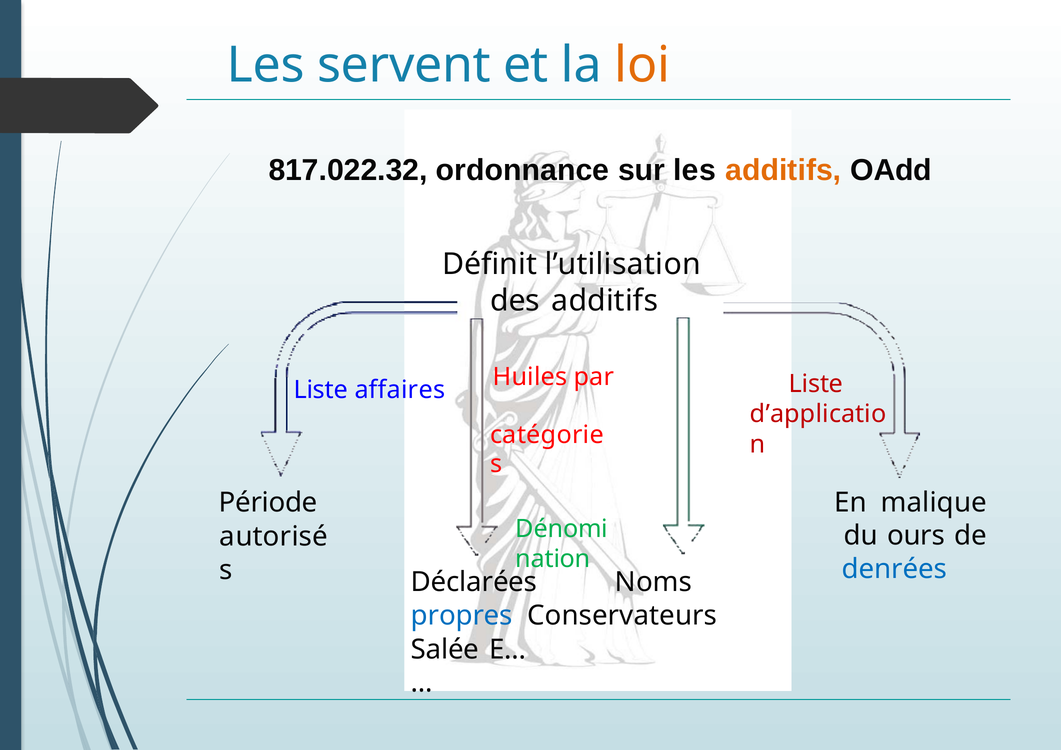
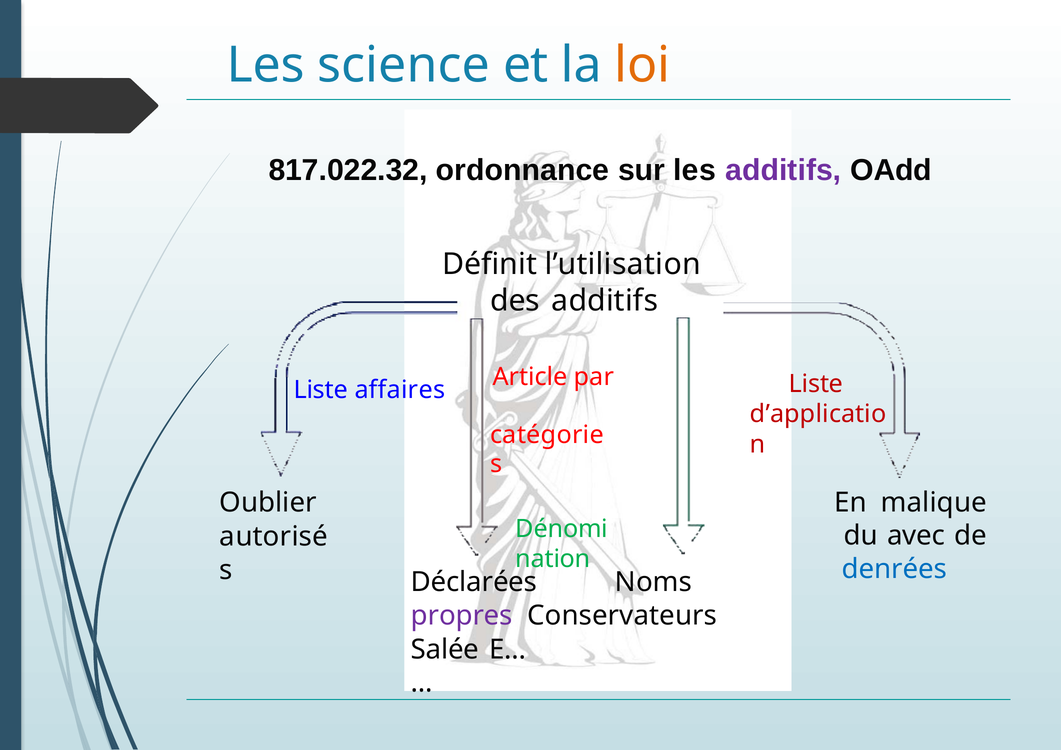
servent: servent -> science
additifs at (783, 170) colour: orange -> purple
Huiles: Huiles -> Article
Période: Période -> Oublier
ours: ours -> avec
propres colour: blue -> purple
